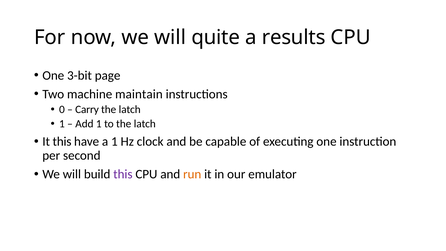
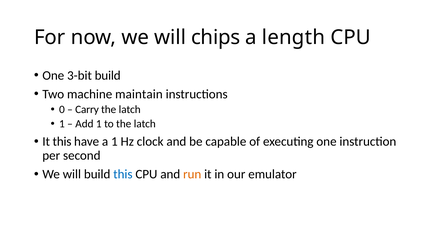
quite: quite -> chips
results: results -> length
3-bit page: page -> build
this at (123, 174) colour: purple -> blue
